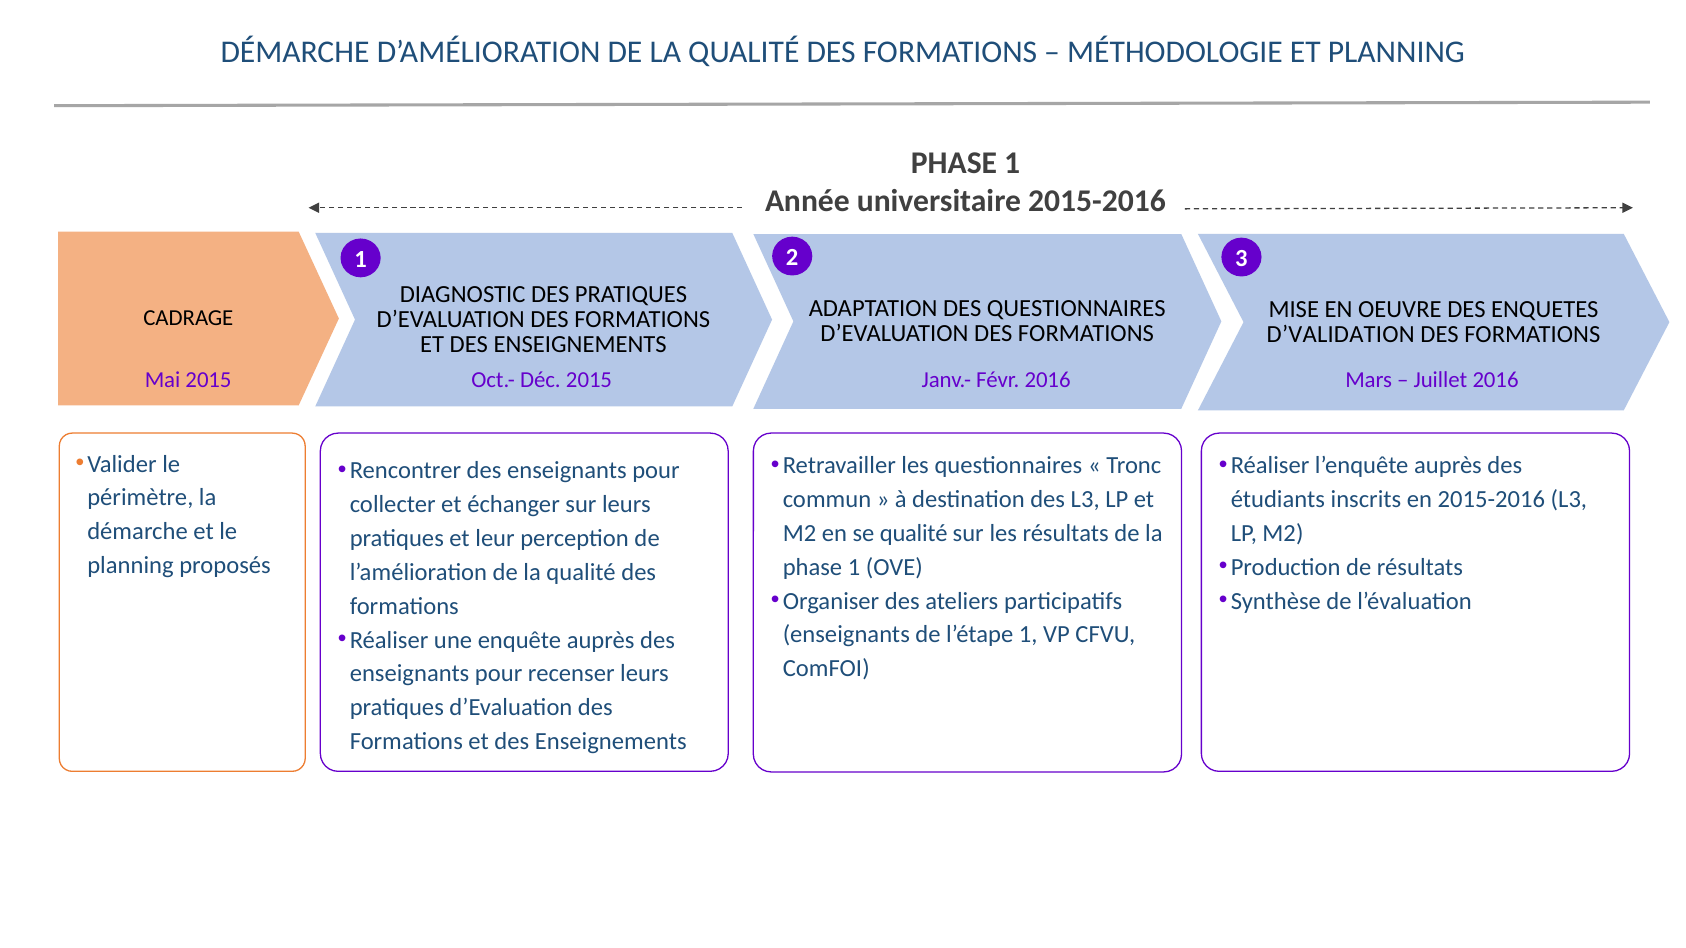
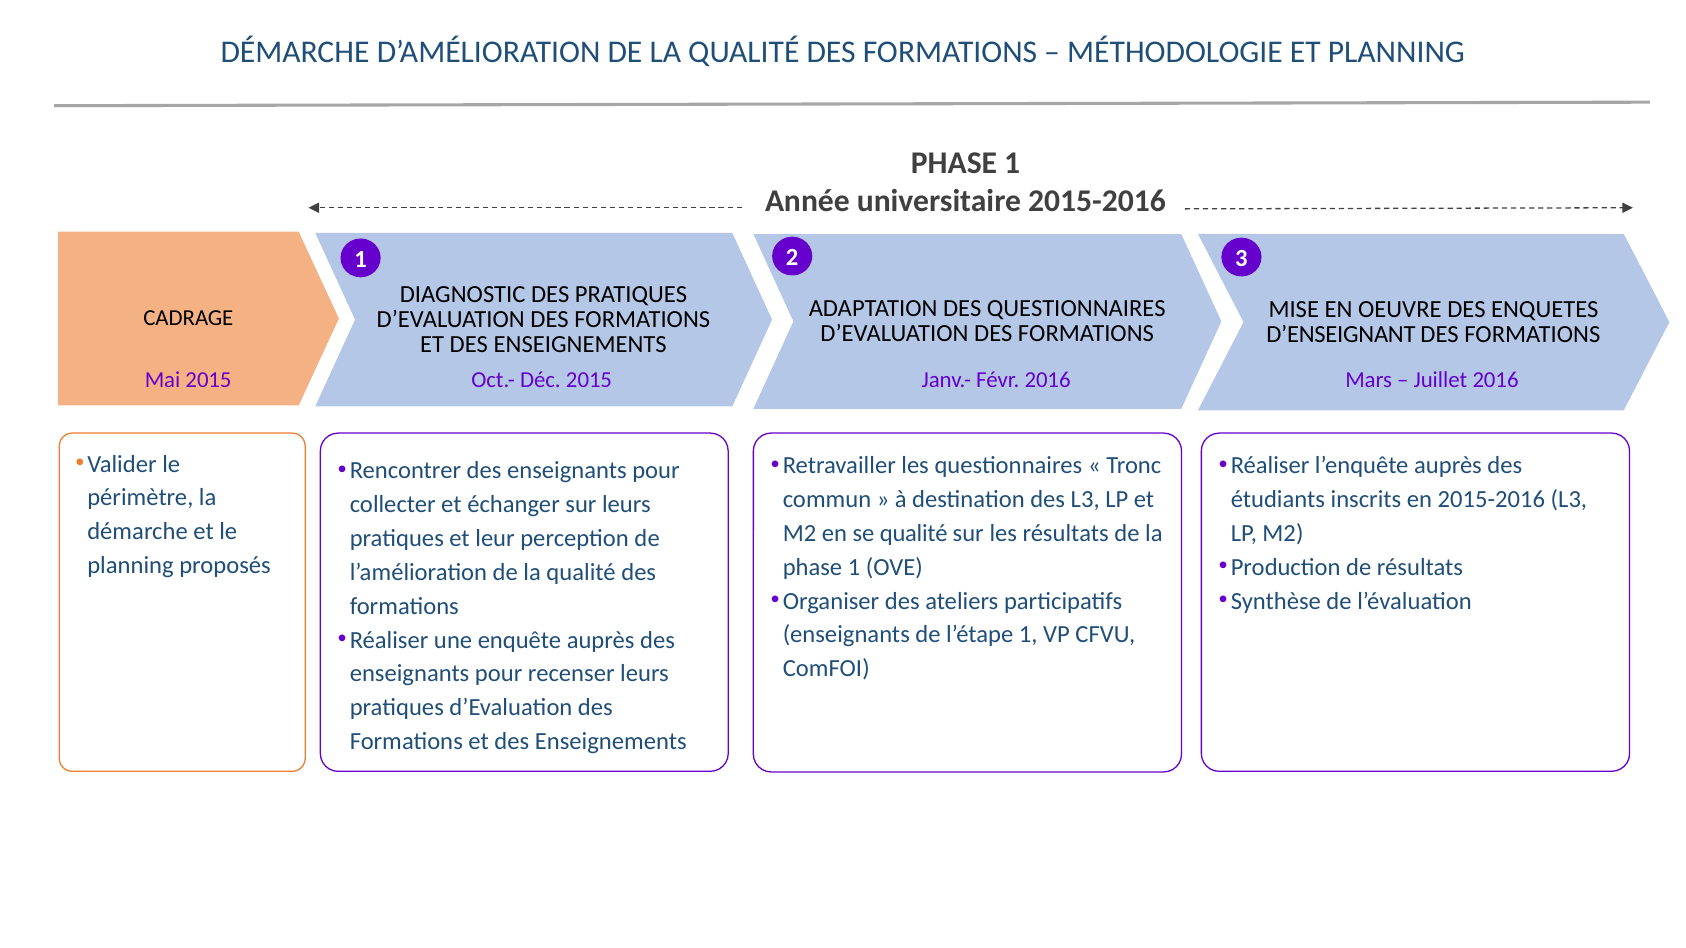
D’VALIDATION: D’VALIDATION -> D’ENSEIGNANT
